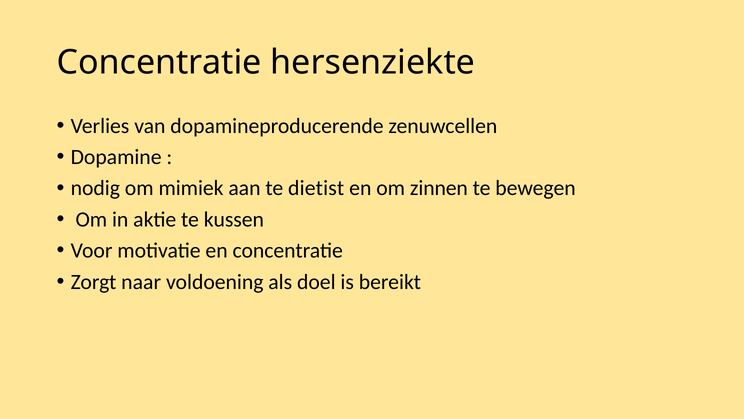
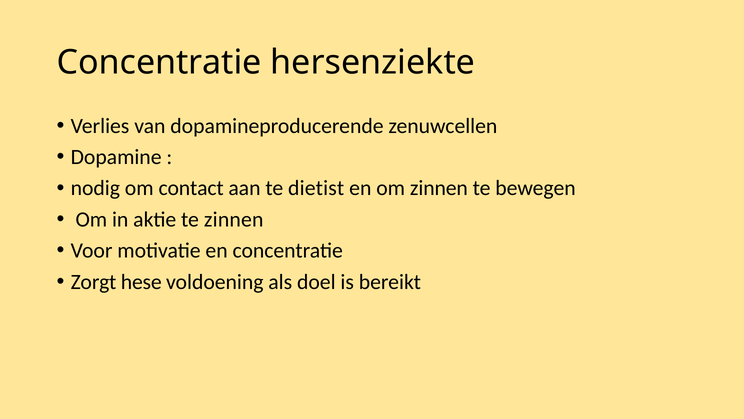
mimiek: mimiek -> contact
te kussen: kussen -> zinnen
naar: naar -> hese
